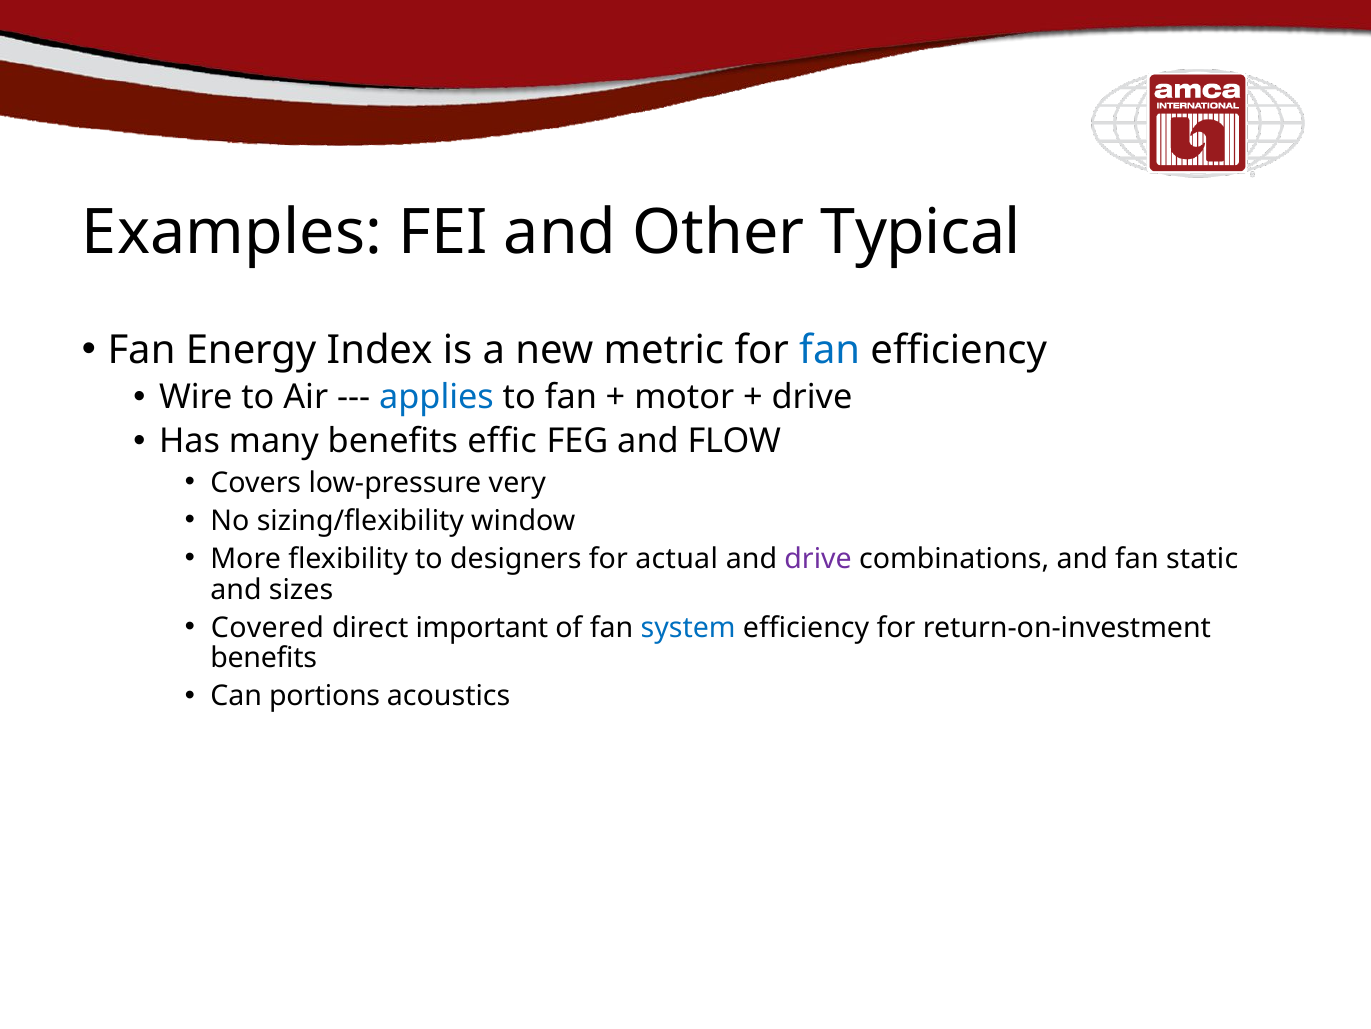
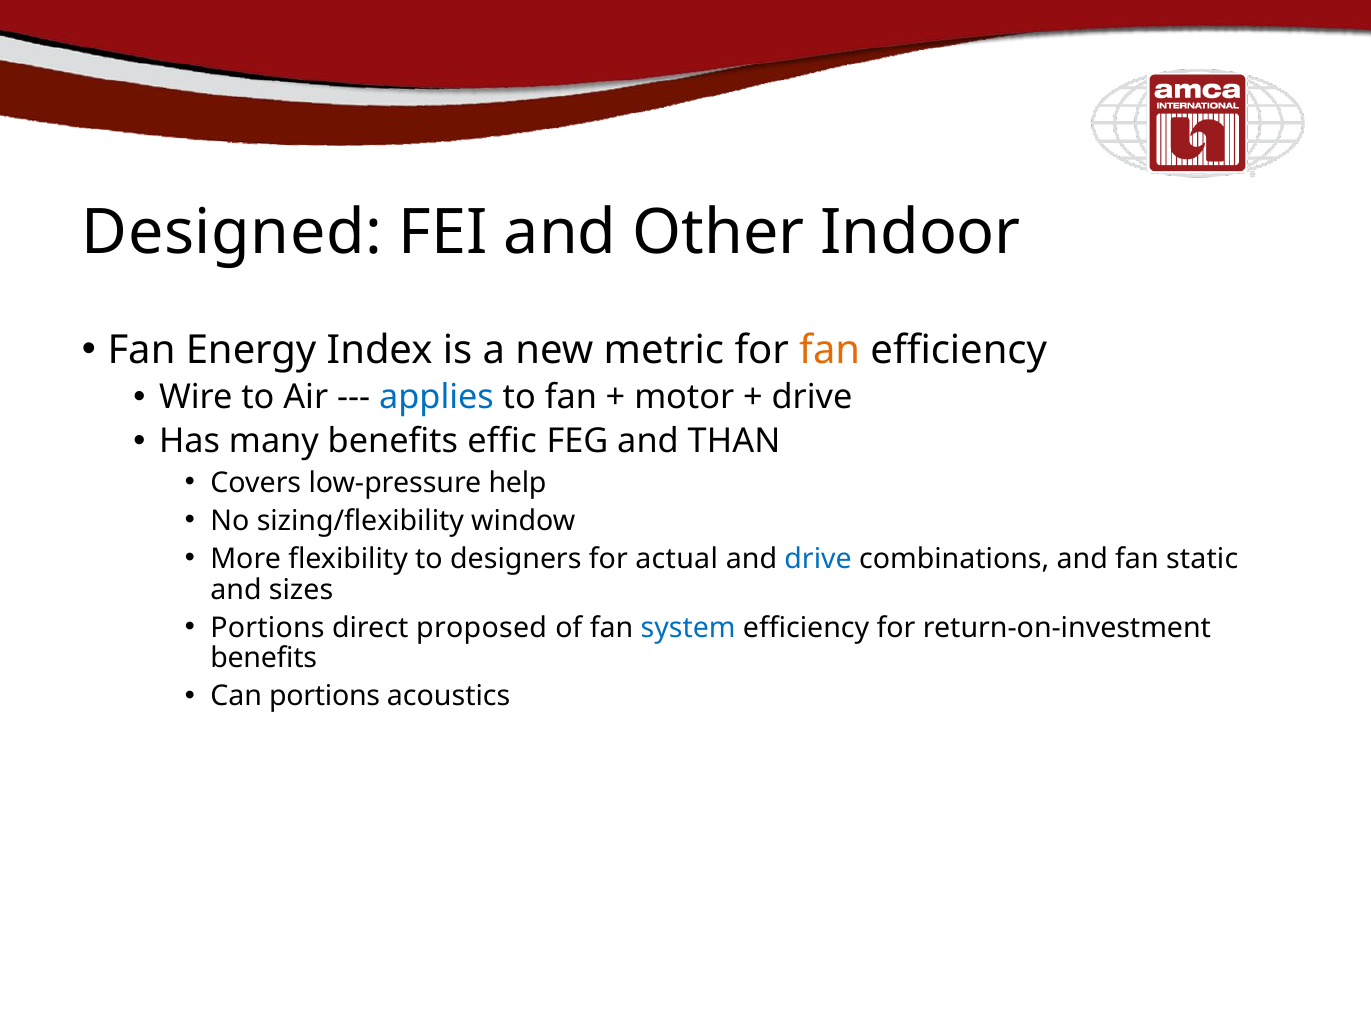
Examples: Examples -> Designed
Typical: Typical -> Indoor
fan at (830, 350) colour: blue -> orange
FLOW: FLOW -> THAN
very: very -> help
drive at (818, 558) colour: purple -> blue
Covered at (267, 627): Covered -> Portions
important: important -> proposed
